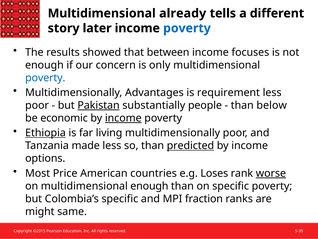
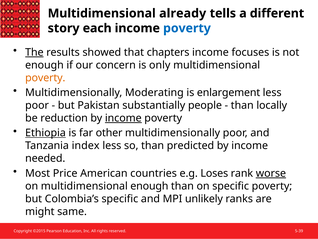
later: later -> each
The underline: none -> present
between: between -> chapters
poverty at (45, 78) colour: blue -> orange
Advantages: Advantages -> Moderating
requirement: requirement -> enlargement
Pakistan underline: present -> none
below: below -> locally
economic: economic -> reduction
living: living -> other
made: made -> index
predicted underline: present -> none
options: options -> needed
fraction: fraction -> unlikely
